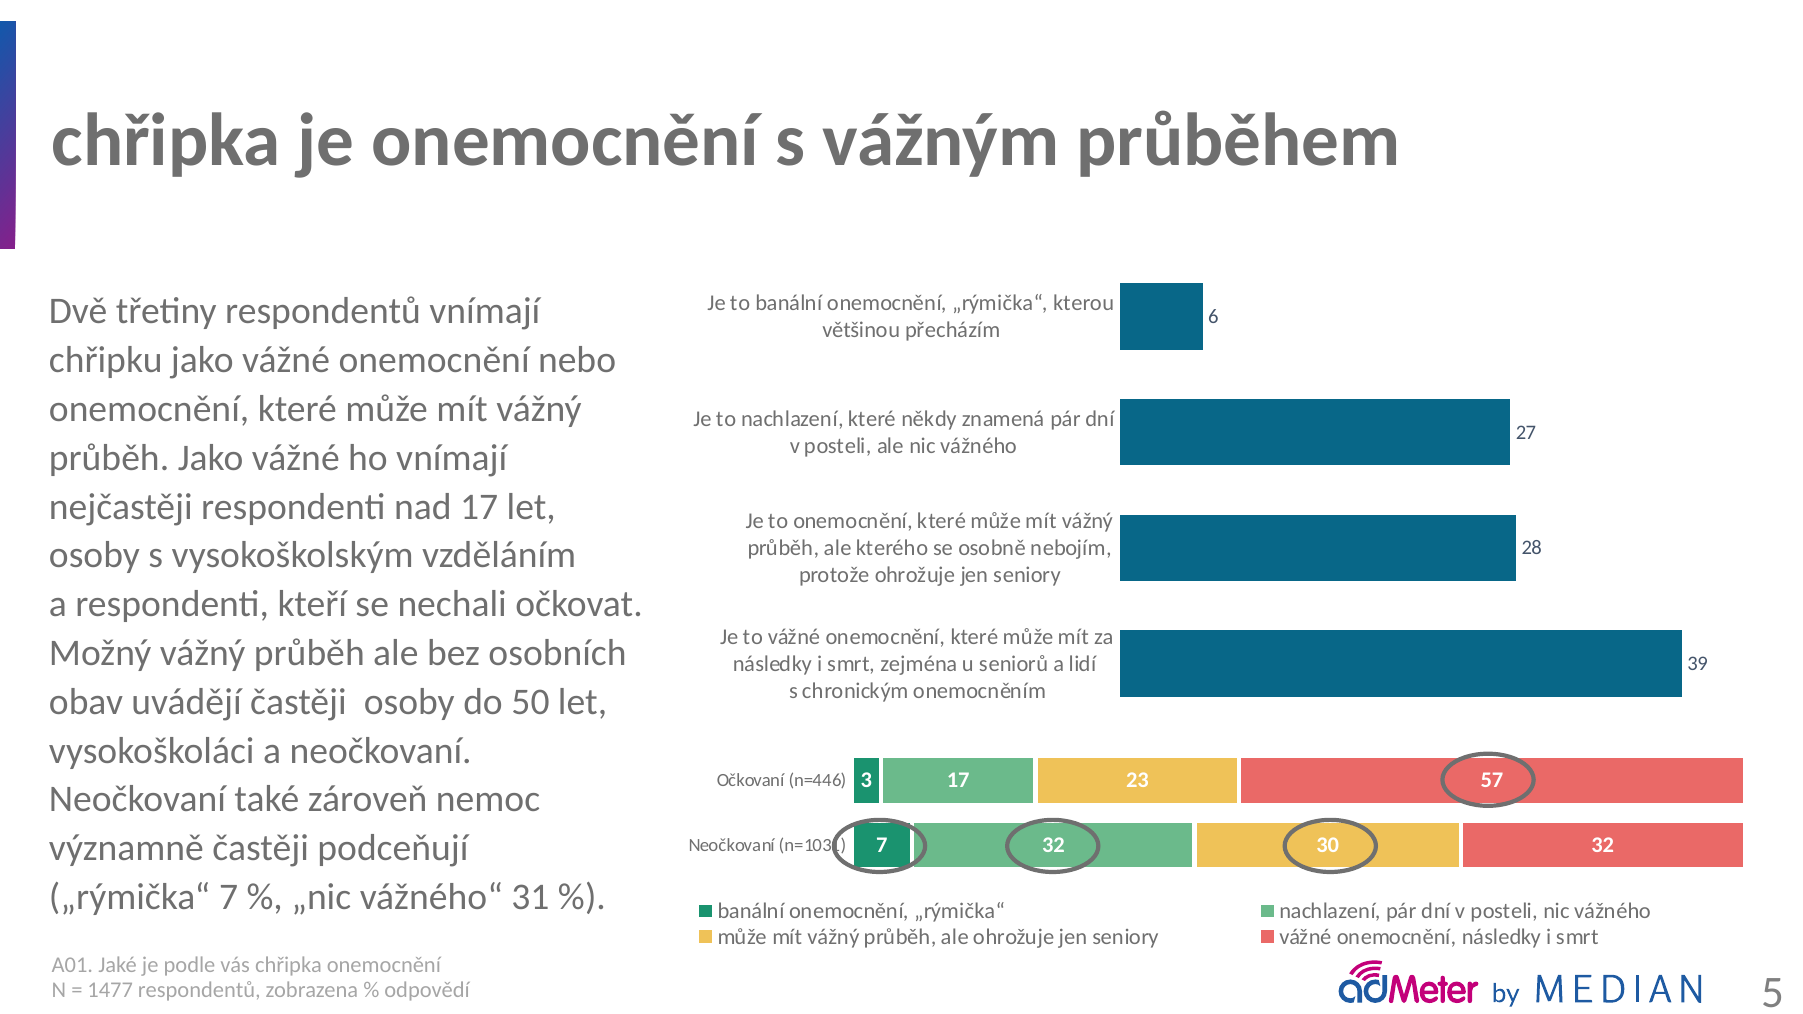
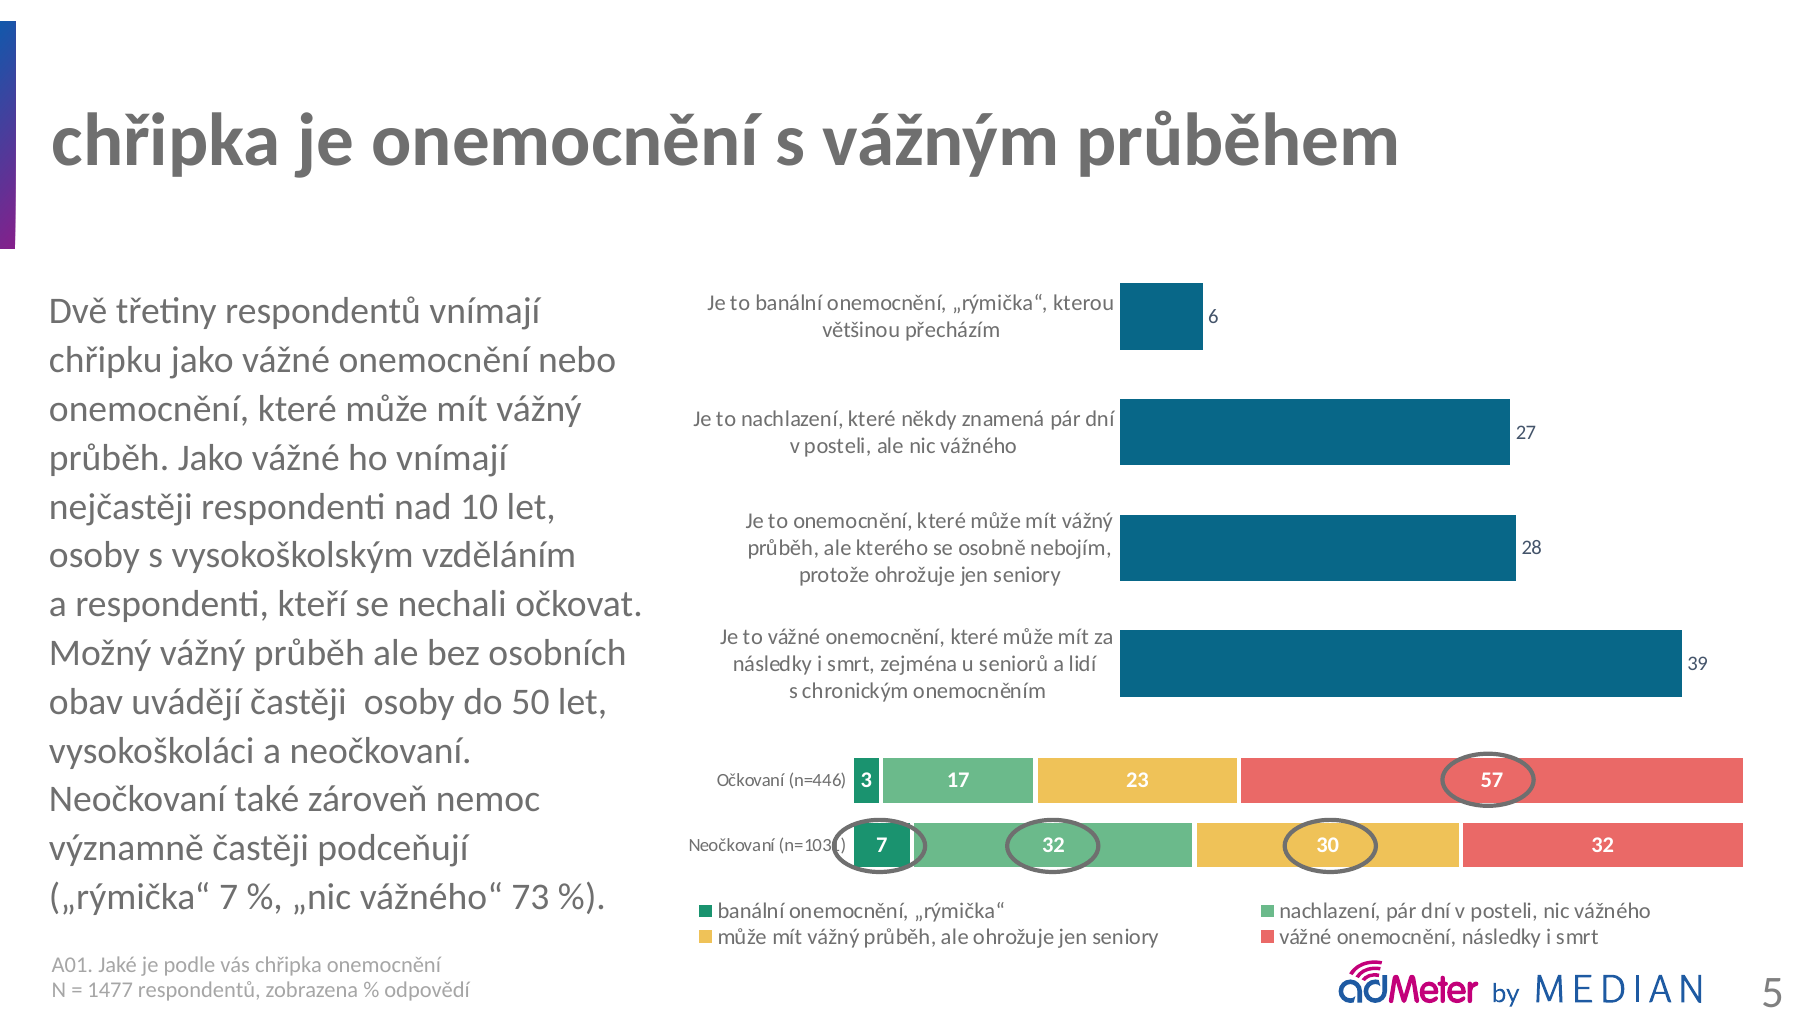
nad 17: 17 -> 10
31: 31 -> 73
